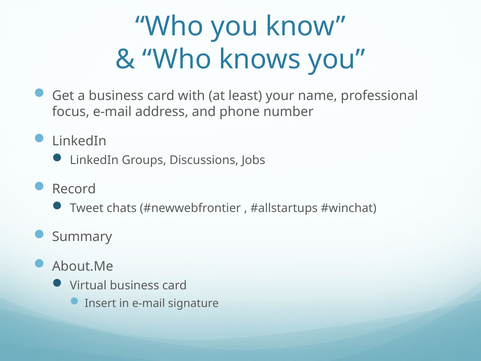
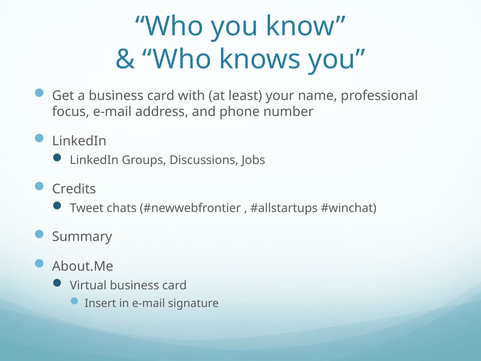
Record: Record -> Credits
